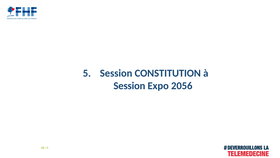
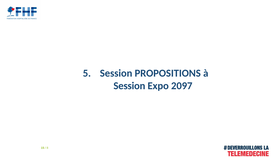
CONSTITUTION: CONSTITUTION -> PROPOSITIONS
2056: 2056 -> 2097
